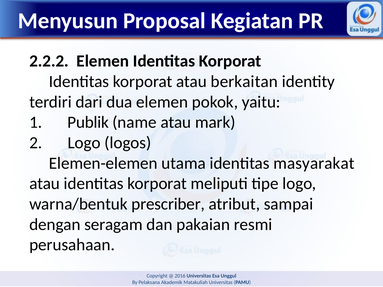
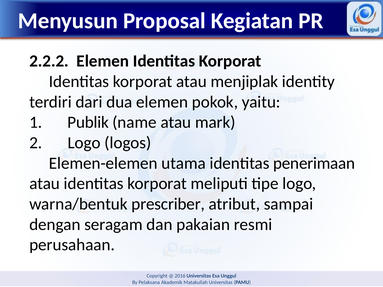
berkaitan: berkaitan -> menjiplak
masyarakat: masyarakat -> penerimaan
